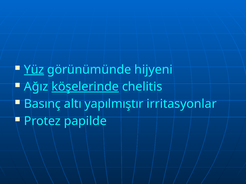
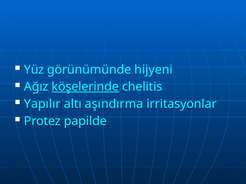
Yüz underline: present -> none
Basınç: Basınç -> Yapılır
yapılmıştır: yapılmıştır -> aşındırma
